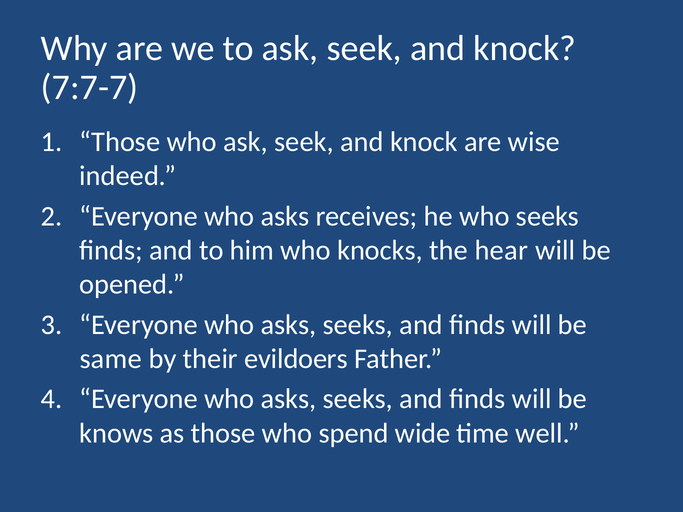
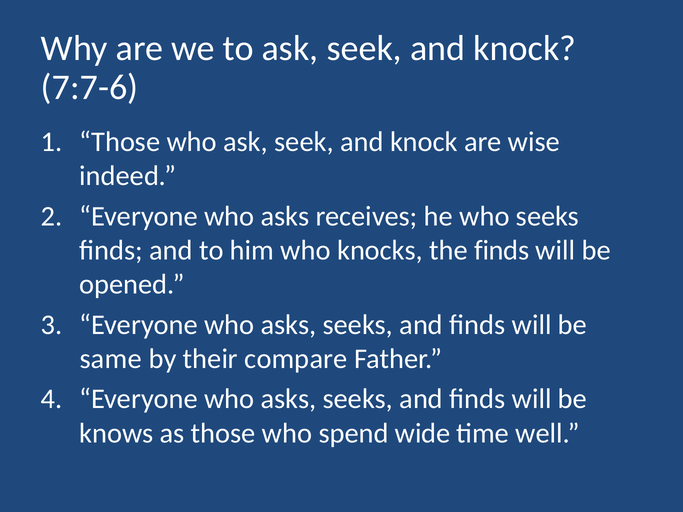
7:7-7: 7:7-7 -> 7:7-6
the hear: hear -> finds
evildoers: evildoers -> compare
